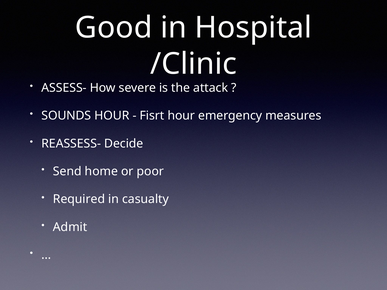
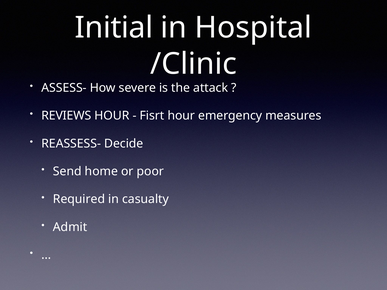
Good: Good -> Initial
SOUNDS: SOUNDS -> REVIEWS
